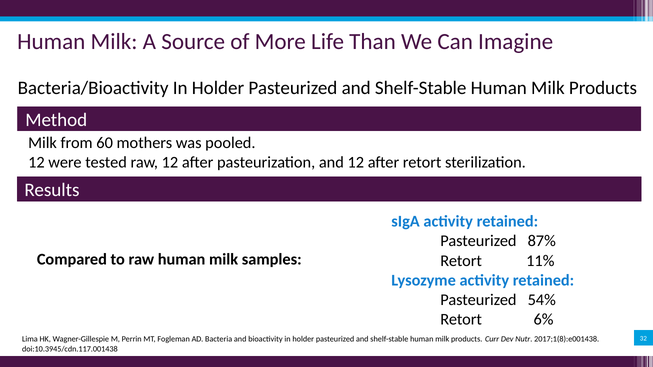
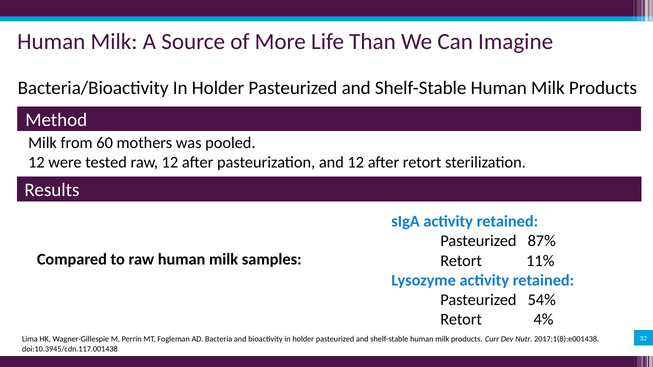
6%: 6% -> 4%
